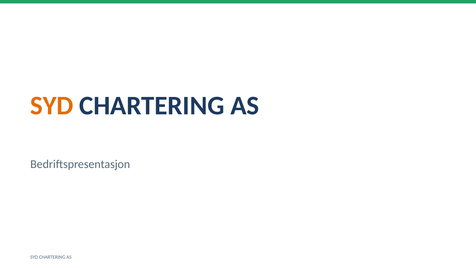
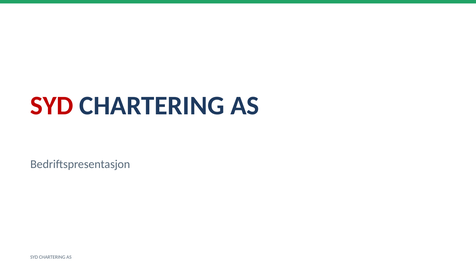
SYD at (52, 106) colour: orange -> red
